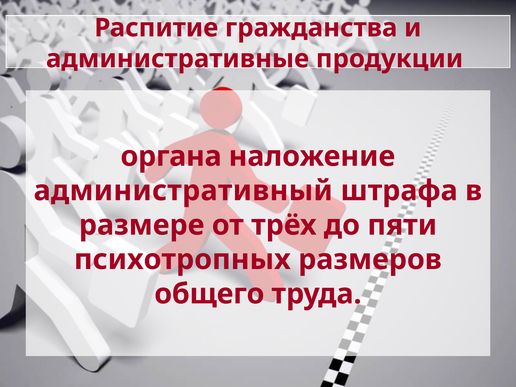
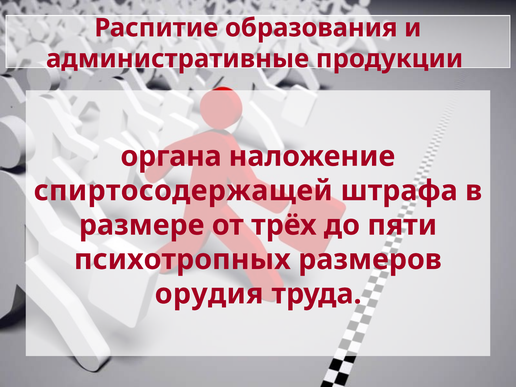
гражданства: гражданства -> образования
административный: административный -> спиртосодержащей
общего: общего -> орудия
